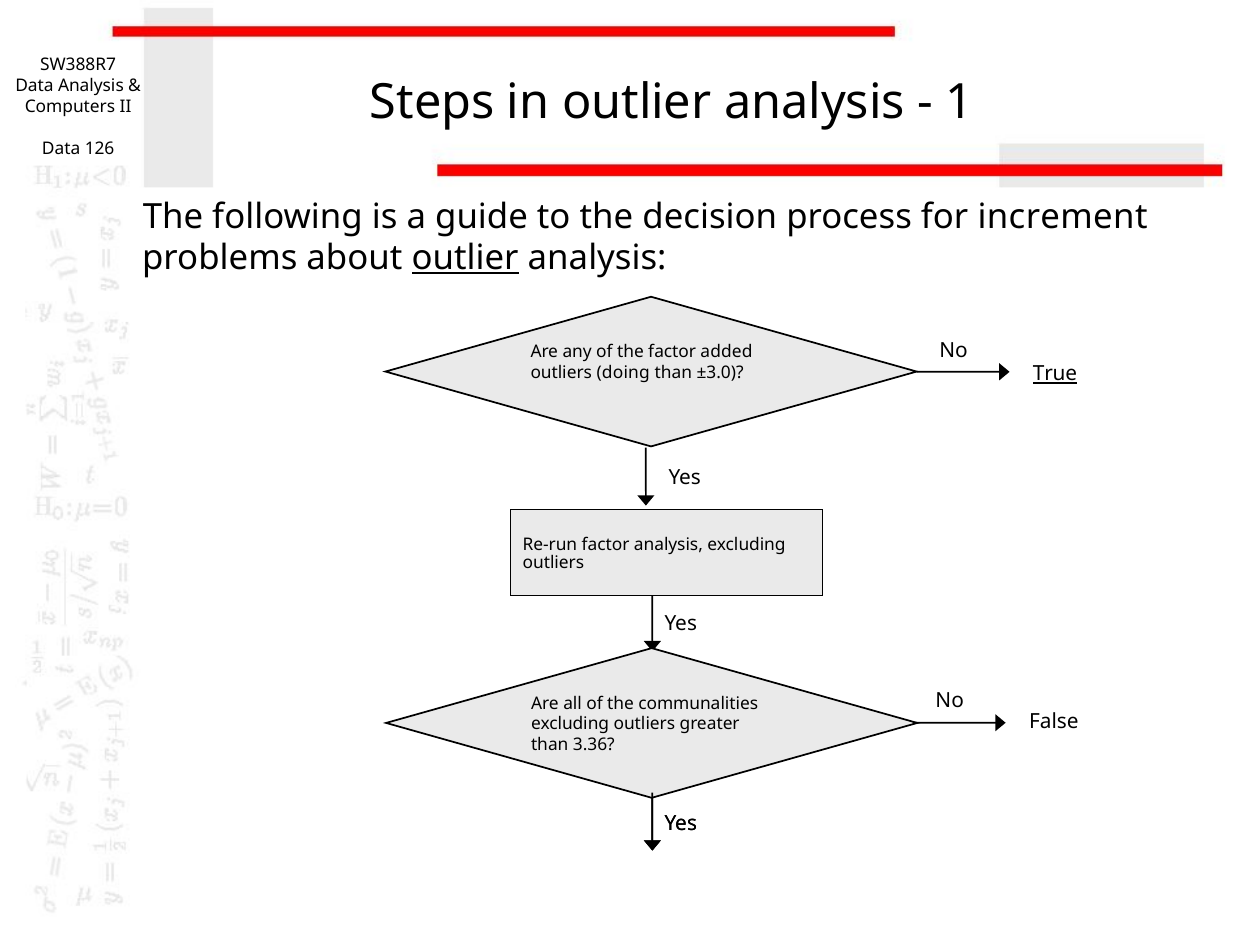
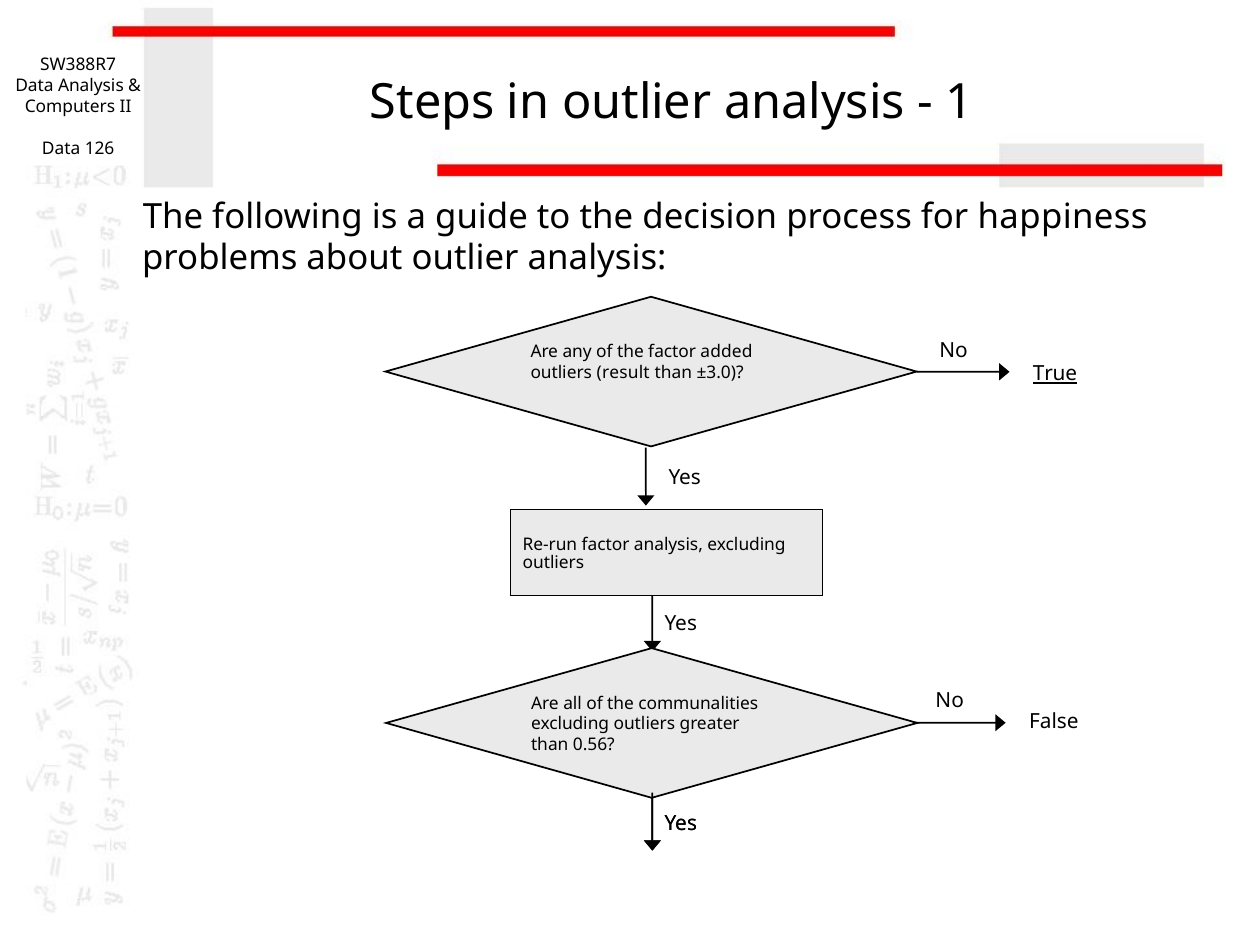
increment: increment -> happiness
outlier at (465, 259) underline: present -> none
doing: doing -> result
3.36: 3.36 -> 0.56
